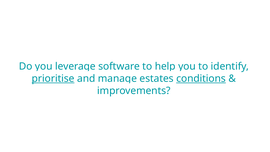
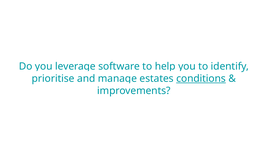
prioritise underline: present -> none
